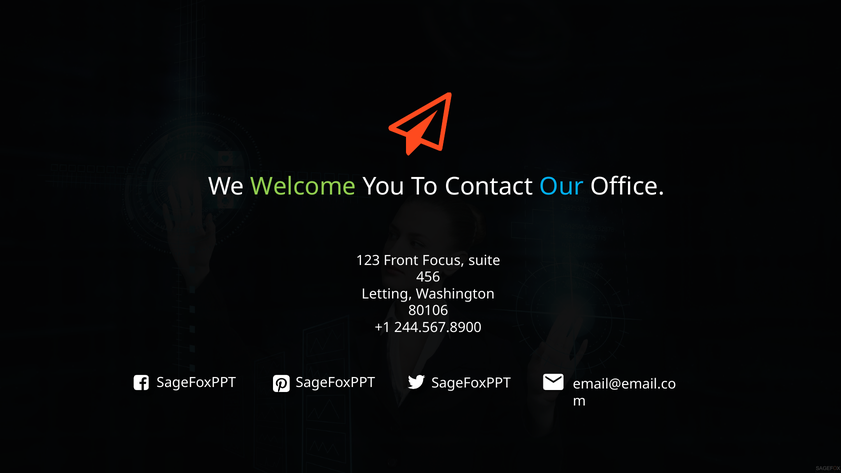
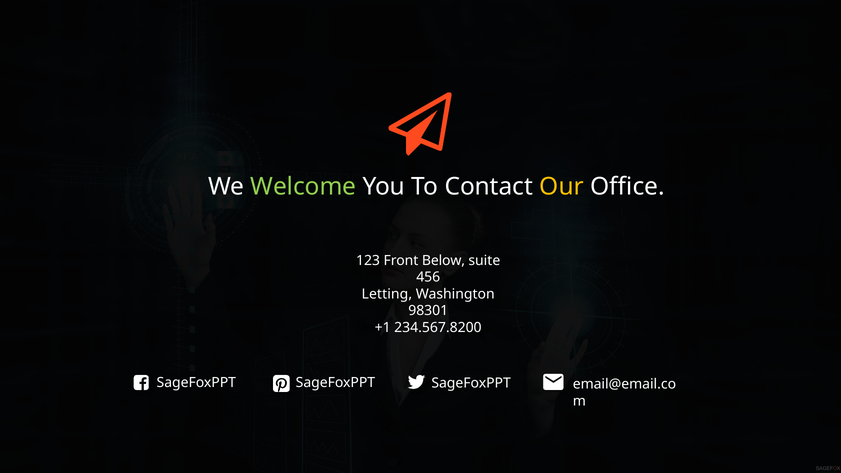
Our colour: light blue -> yellow
Focus: Focus -> Below
80106: 80106 -> 98301
244.567.8900: 244.567.8900 -> 234.567.8200
